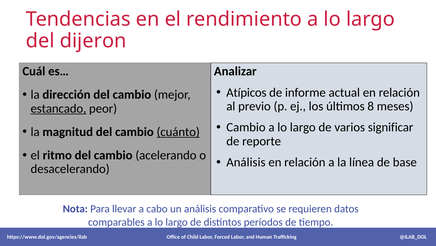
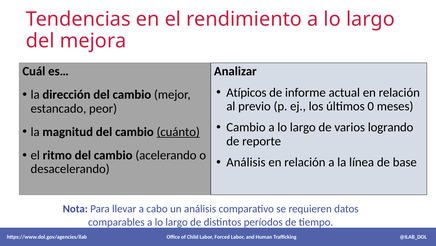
dijeron: dijeron -> mejora
8: 8 -> 0
estancado underline: present -> none
significar: significar -> logrando
